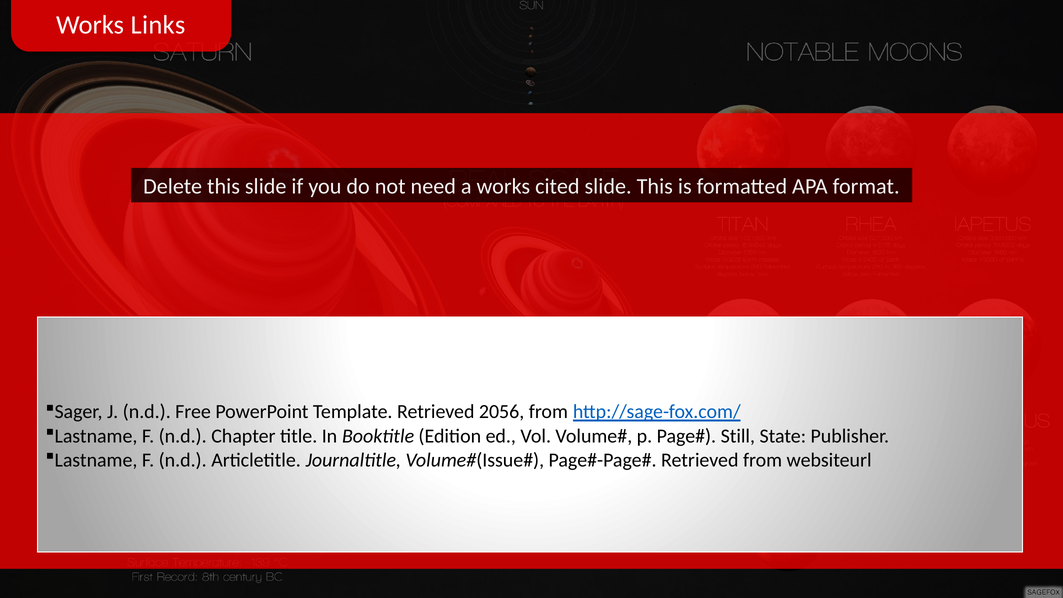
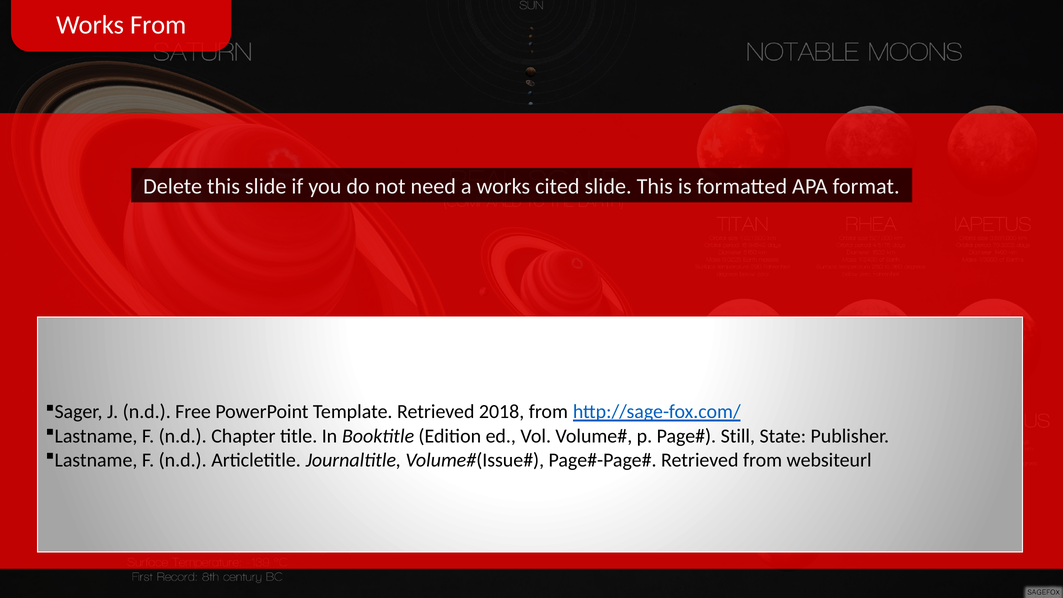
Works Links: Links -> From
2056: 2056 -> 2018
